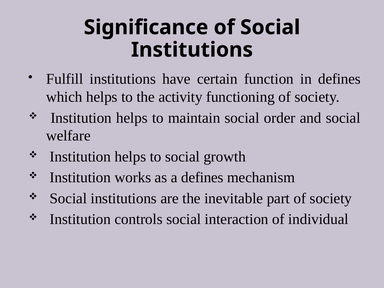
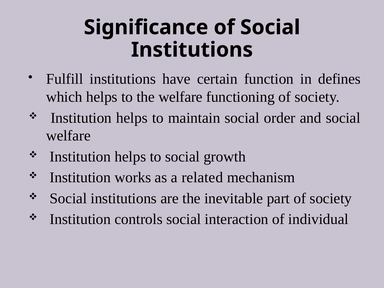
the activity: activity -> welfare
a defines: defines -> related
